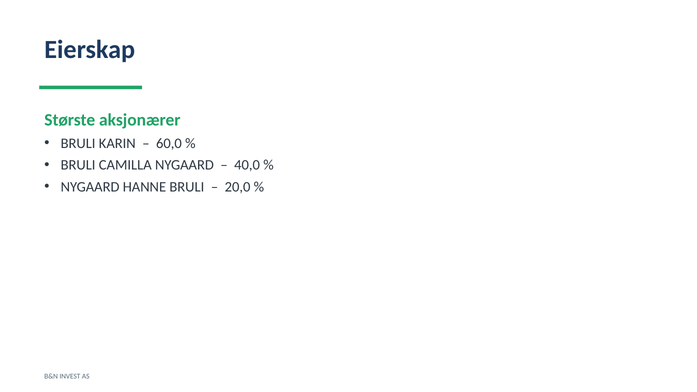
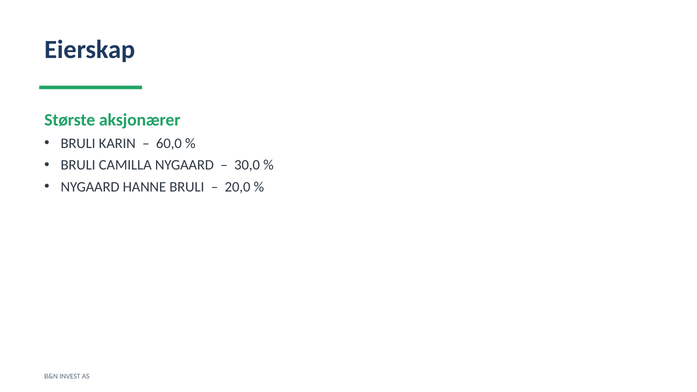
40,0: 40,0 -> 30,0
